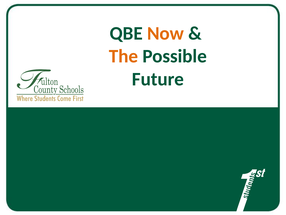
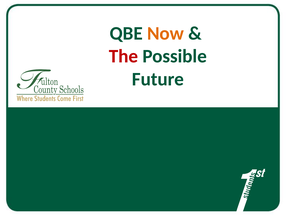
The colour: orange -> red
